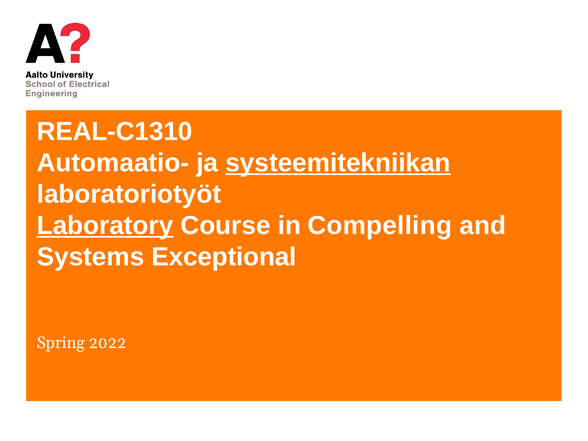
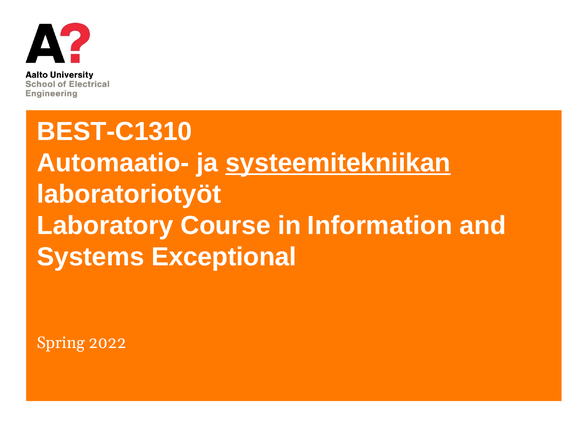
REAL-C1310: REAL-C1310 -> BEST-C1310
Laboratory underline: present -> none
Compelling: Compelling -> Information
